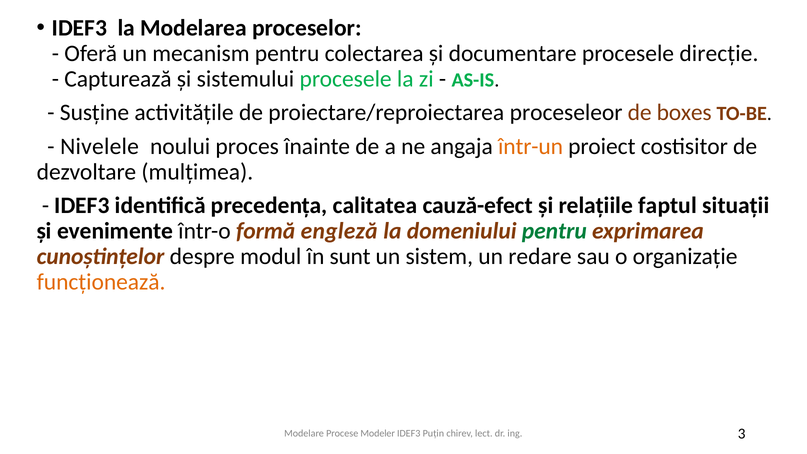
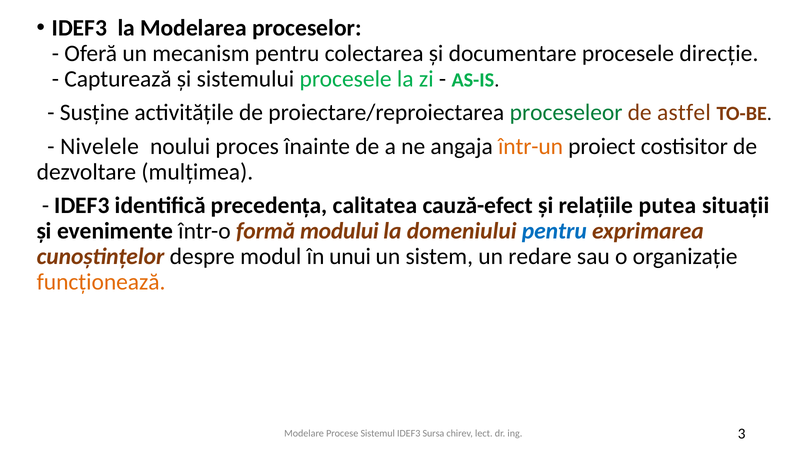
proceseleor colour: black -> green
boxes: boxes -> astfel
faptul: faptul -> putea
engleză: engleză -> modului
pentru at (554, 231) colour: green -> blue
sunt: sunt -> unui
Modeler: Modeler -> Sistemul
Puțin: Puțin -> Sursa
